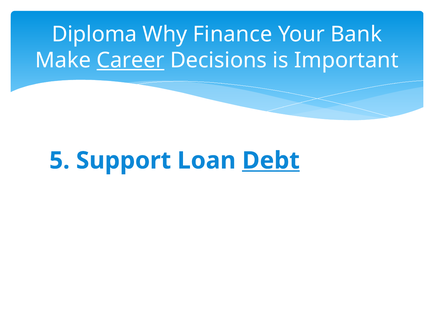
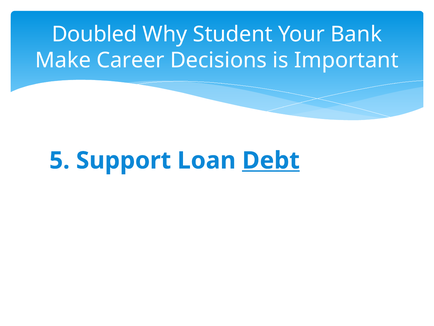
Diploma: Diploma -> Doubled
Finance: Finance -> Student
Career underline: present -> none
